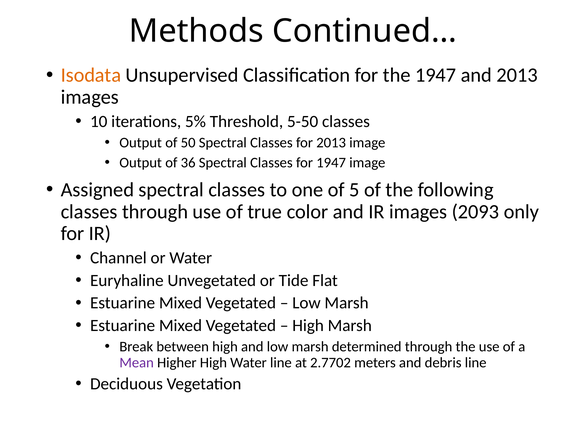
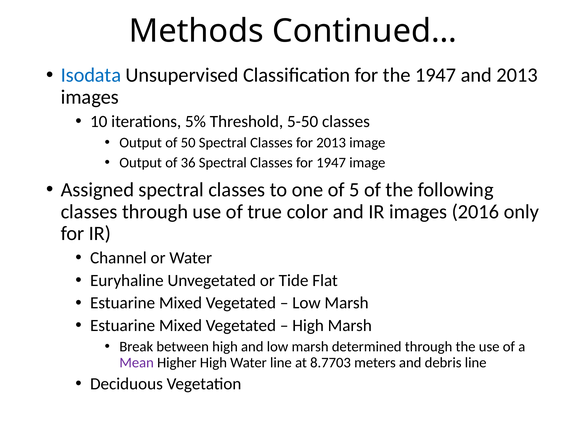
Isodata colour: orange -> blue
2093: 2093 -> 2016
2.7702: 2.7702 -> 8.7703
